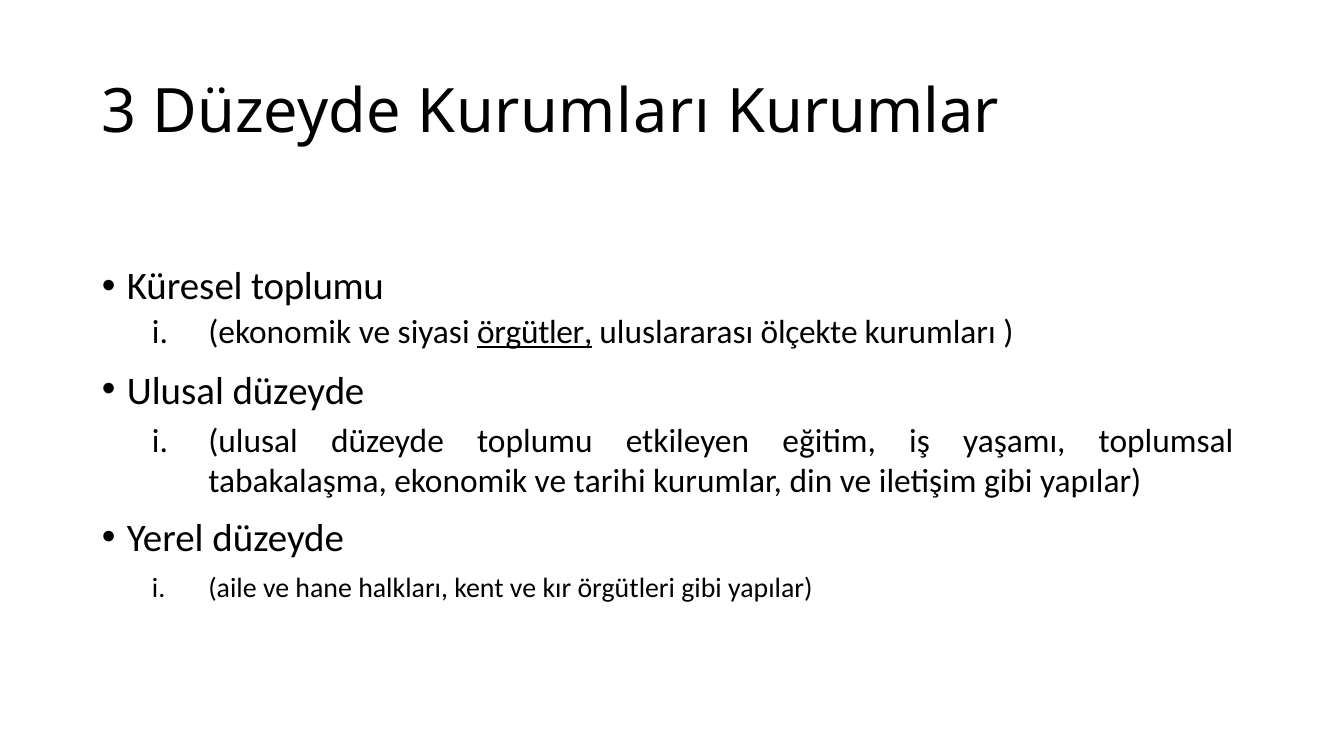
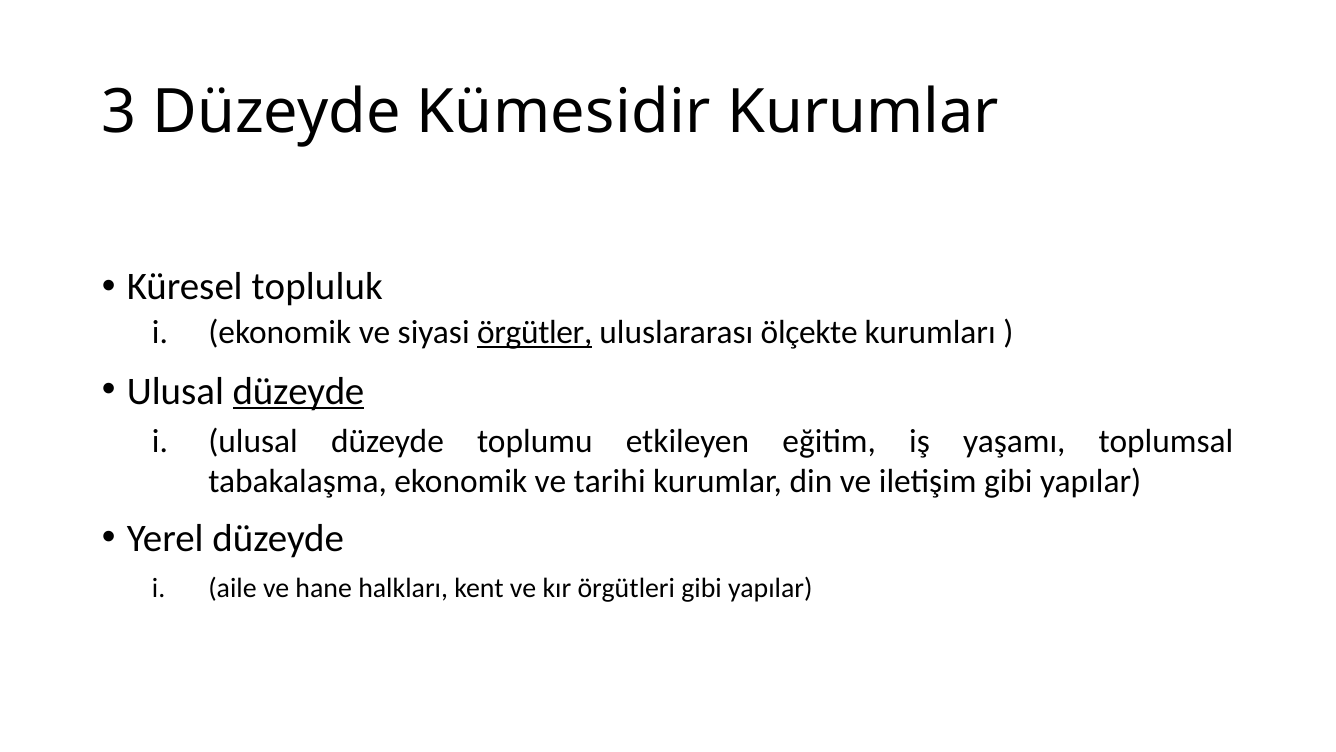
Düzeyde Kurumları: Kurumları -> Kümesidir
Küresel toplumu: toplumu -> topluluk
düzeyde at (299, 391) underline: none -> present
